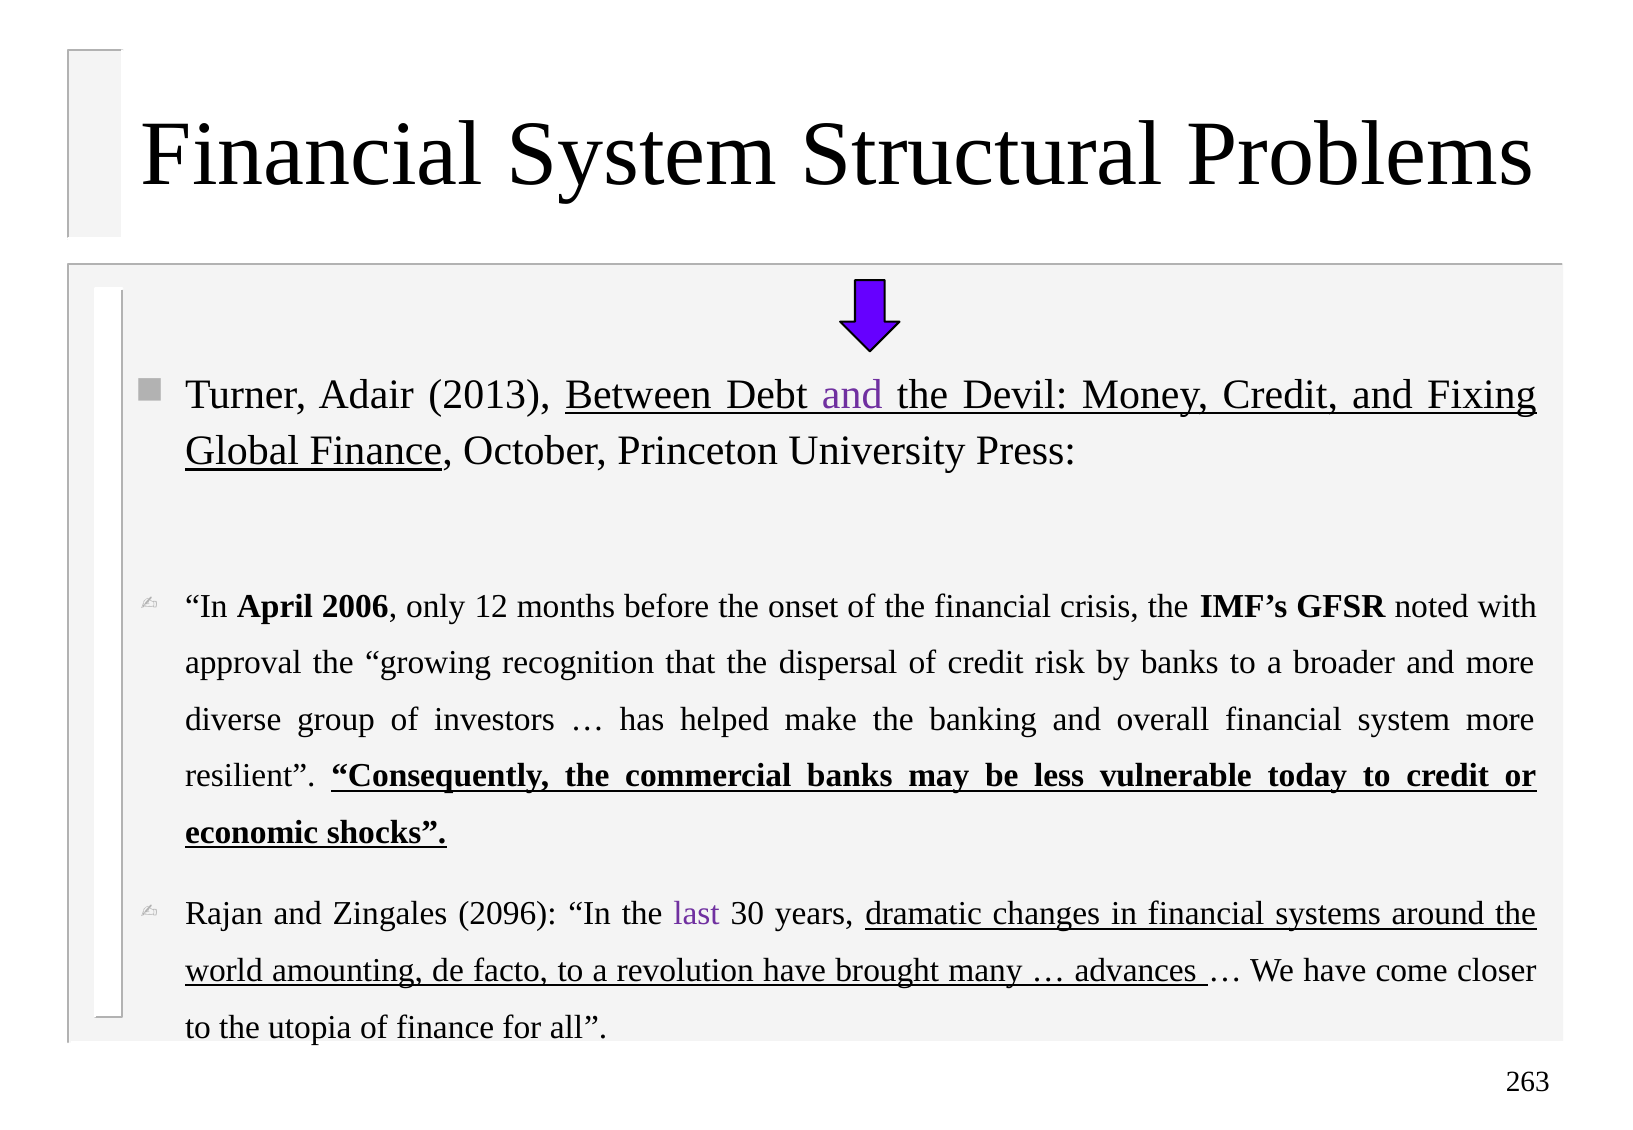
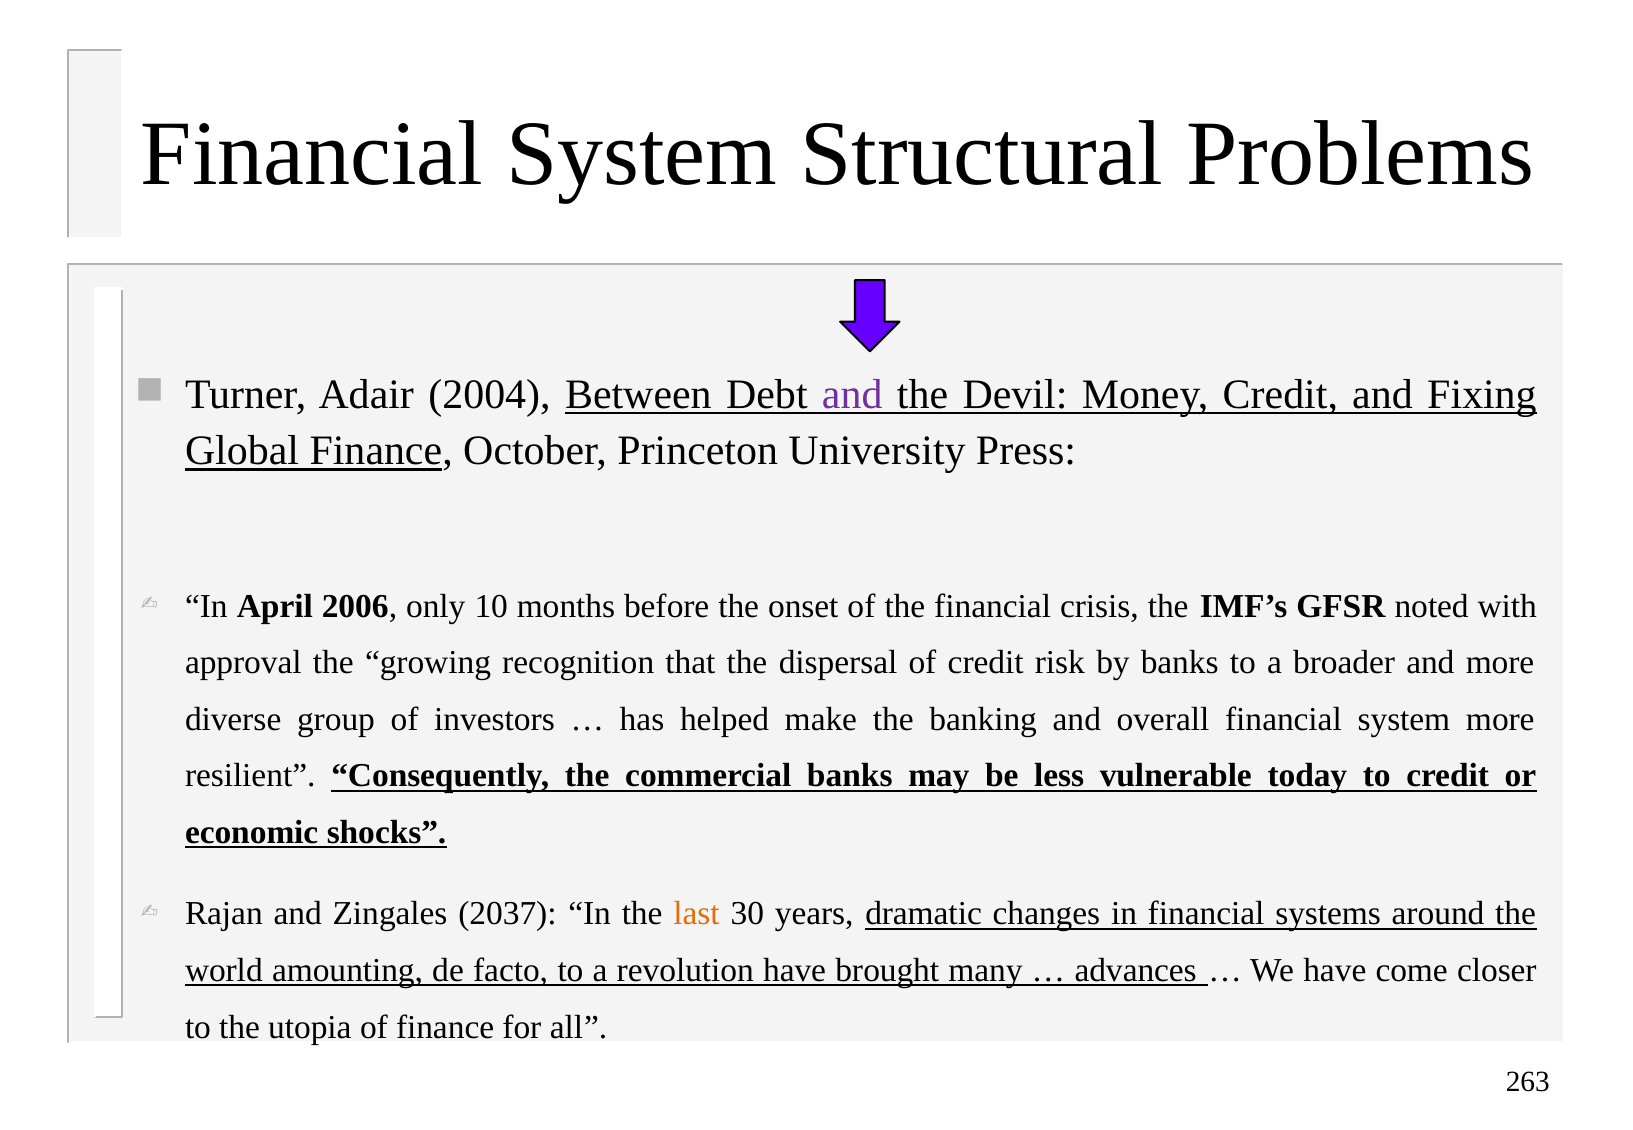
2013: 2013 -> 2004
12: 12 -> 10
2096: 2096 -> 2037
last colour: purple -> orange
